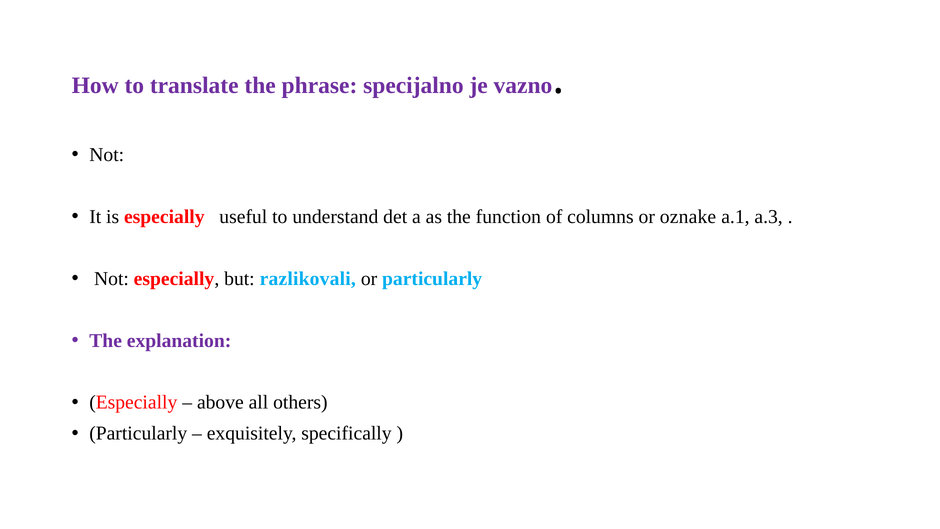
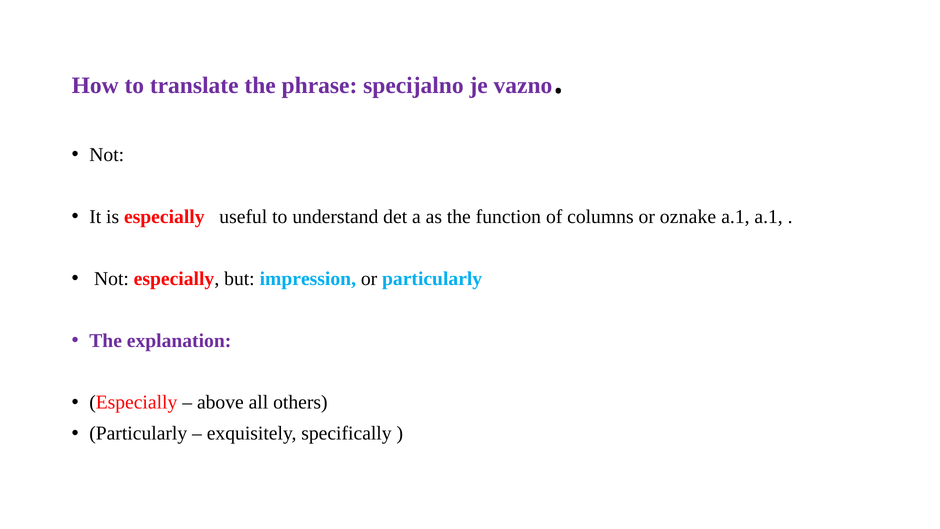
a.1 a.3: a.3 -> a.1
razlikovali: razlikovali -> impression
